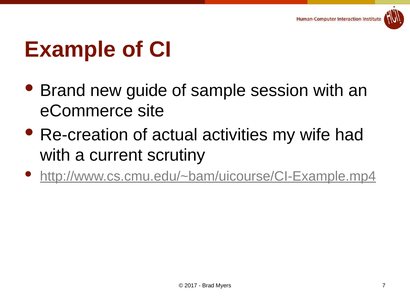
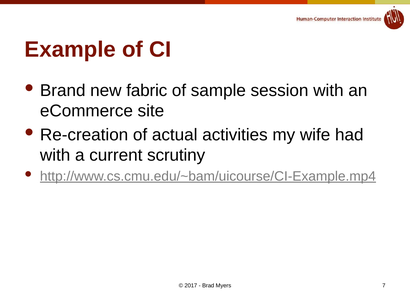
guide: guide -> fabric
